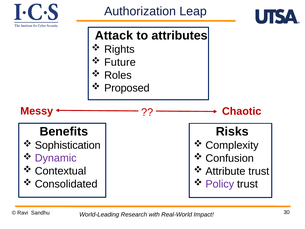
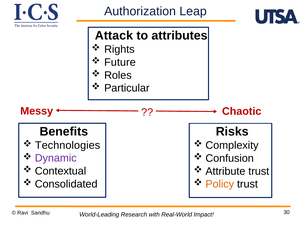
Proposed: Proposed -> Particular
Sophistication: Sophistication -> Technologies
Policy colour: purple -> orange
